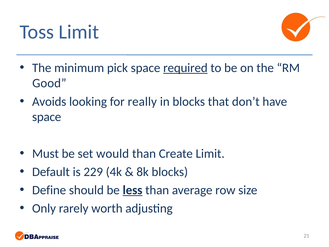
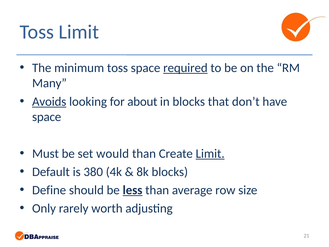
minimum pick: pick -> toss
Good: Good -> Many
Avoids underline: none -> present
really: really -> about
Limit at (210, 153) underline: none -> present
229: 229 -> 380
